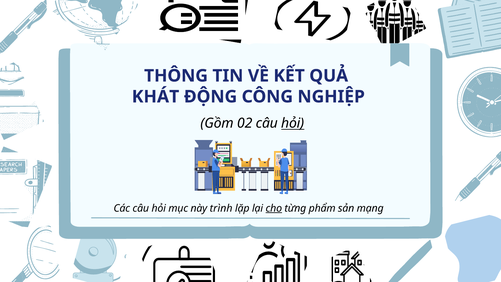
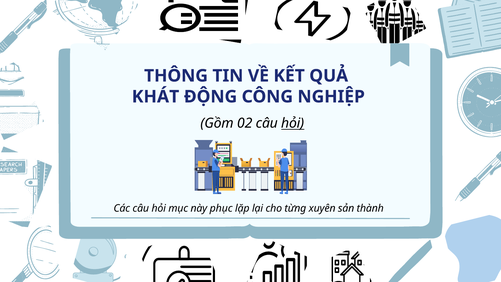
trình: trình -> phục
cho underline: present -> none
phẩm: phẩm -> xuyên
mạng: mạng -> thành
